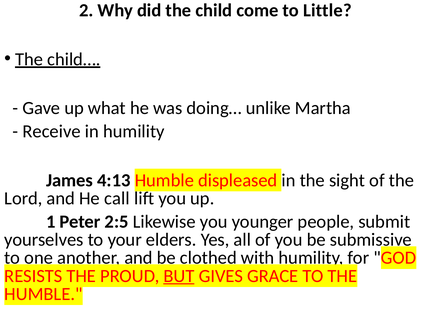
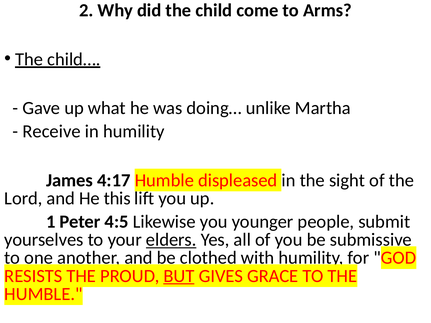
Little: Little -> Arms
4:13: 4:13 -> 4:17
call: call -> this
2:5: 2:5 -> 4:5
elders underline: none -> present
